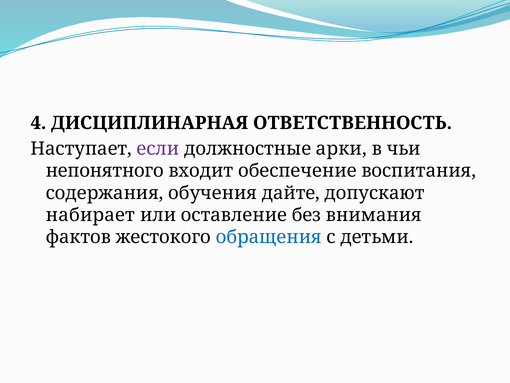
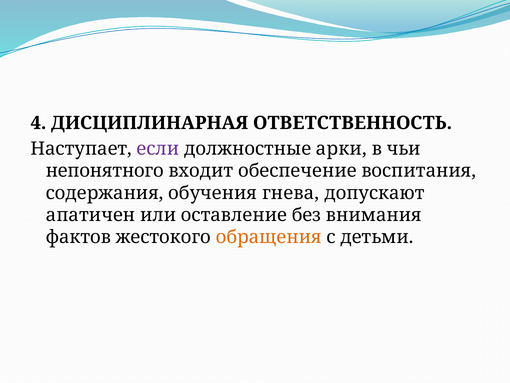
дайте: дайте -> гнева
набирает: набирает -> апатичен
обращения colour: blue -> orange
